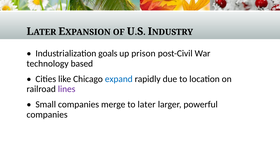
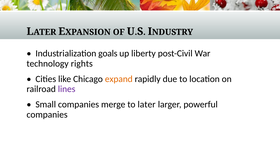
prison: prison -> liberty
based: based -> rights
expand colour: blue -> orange
